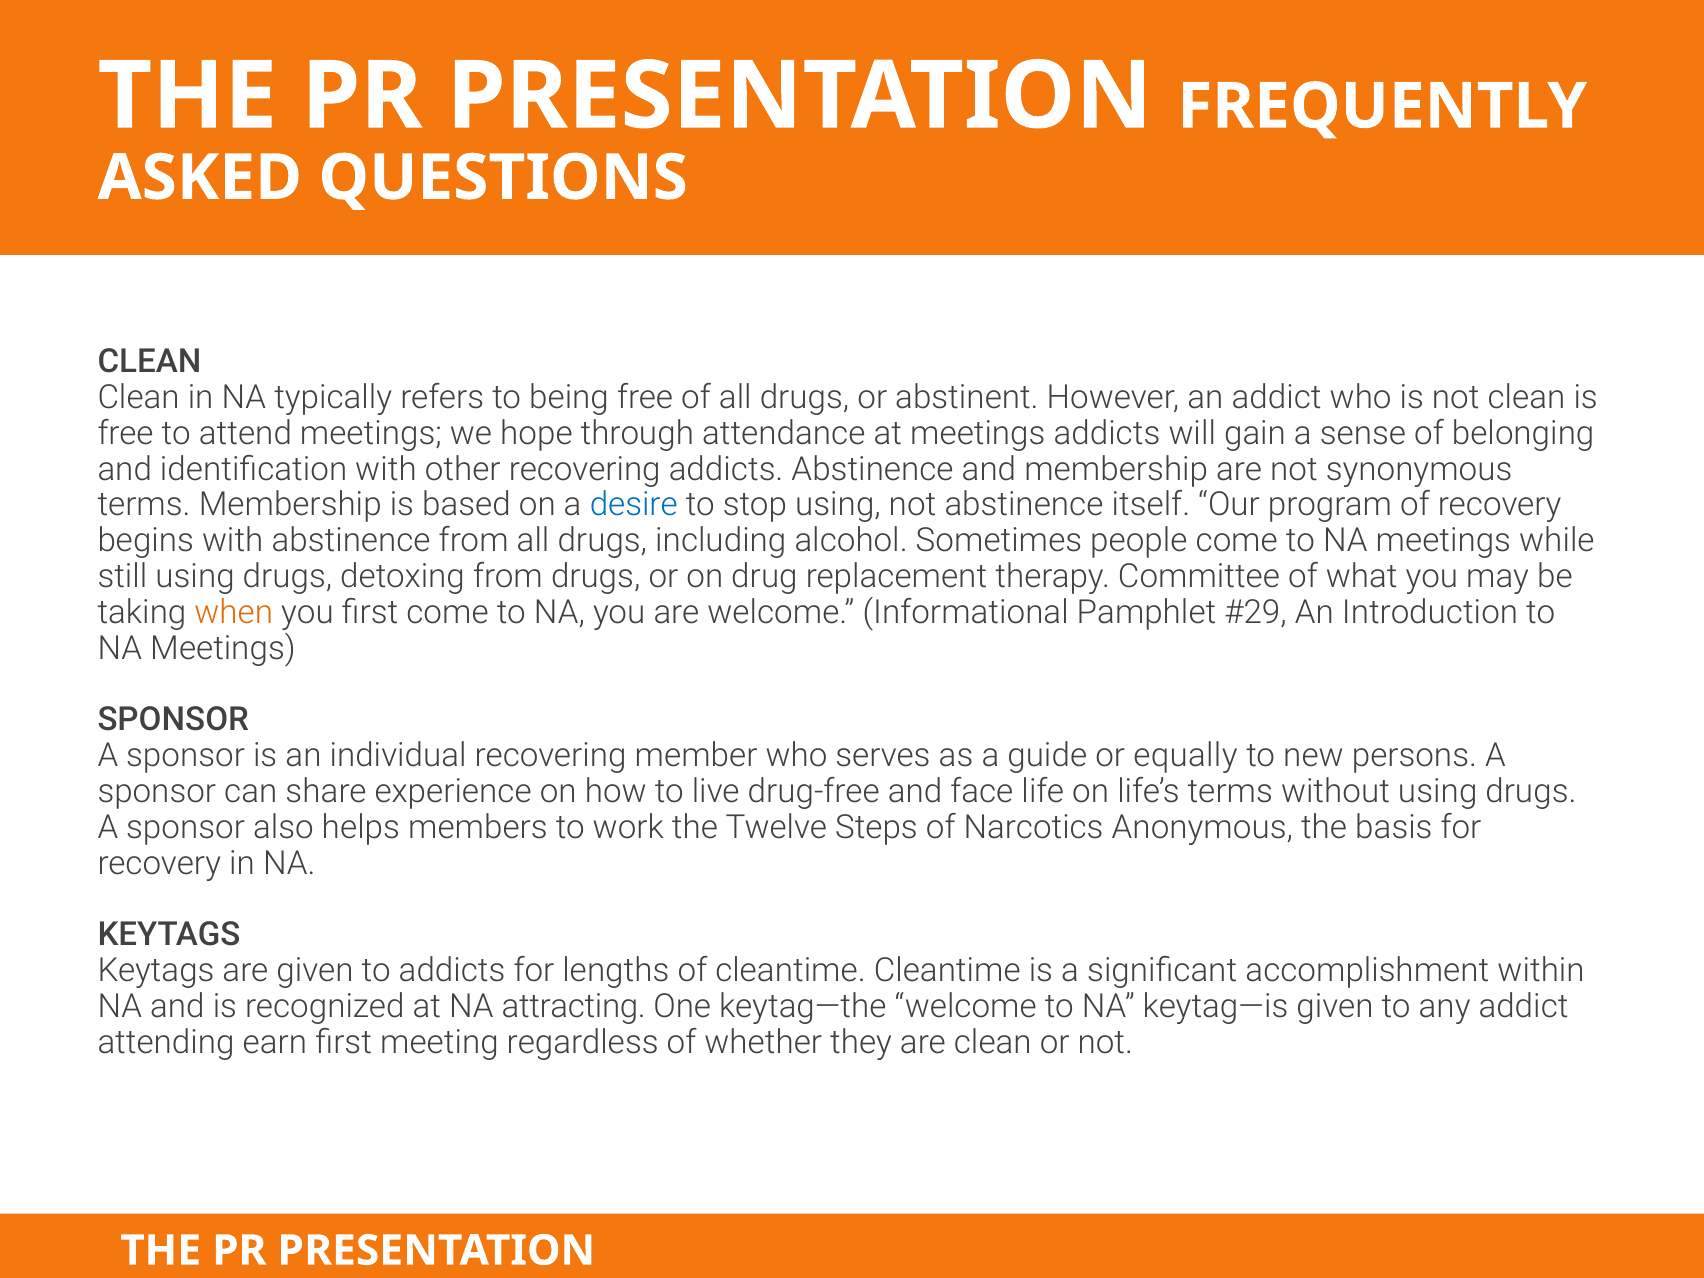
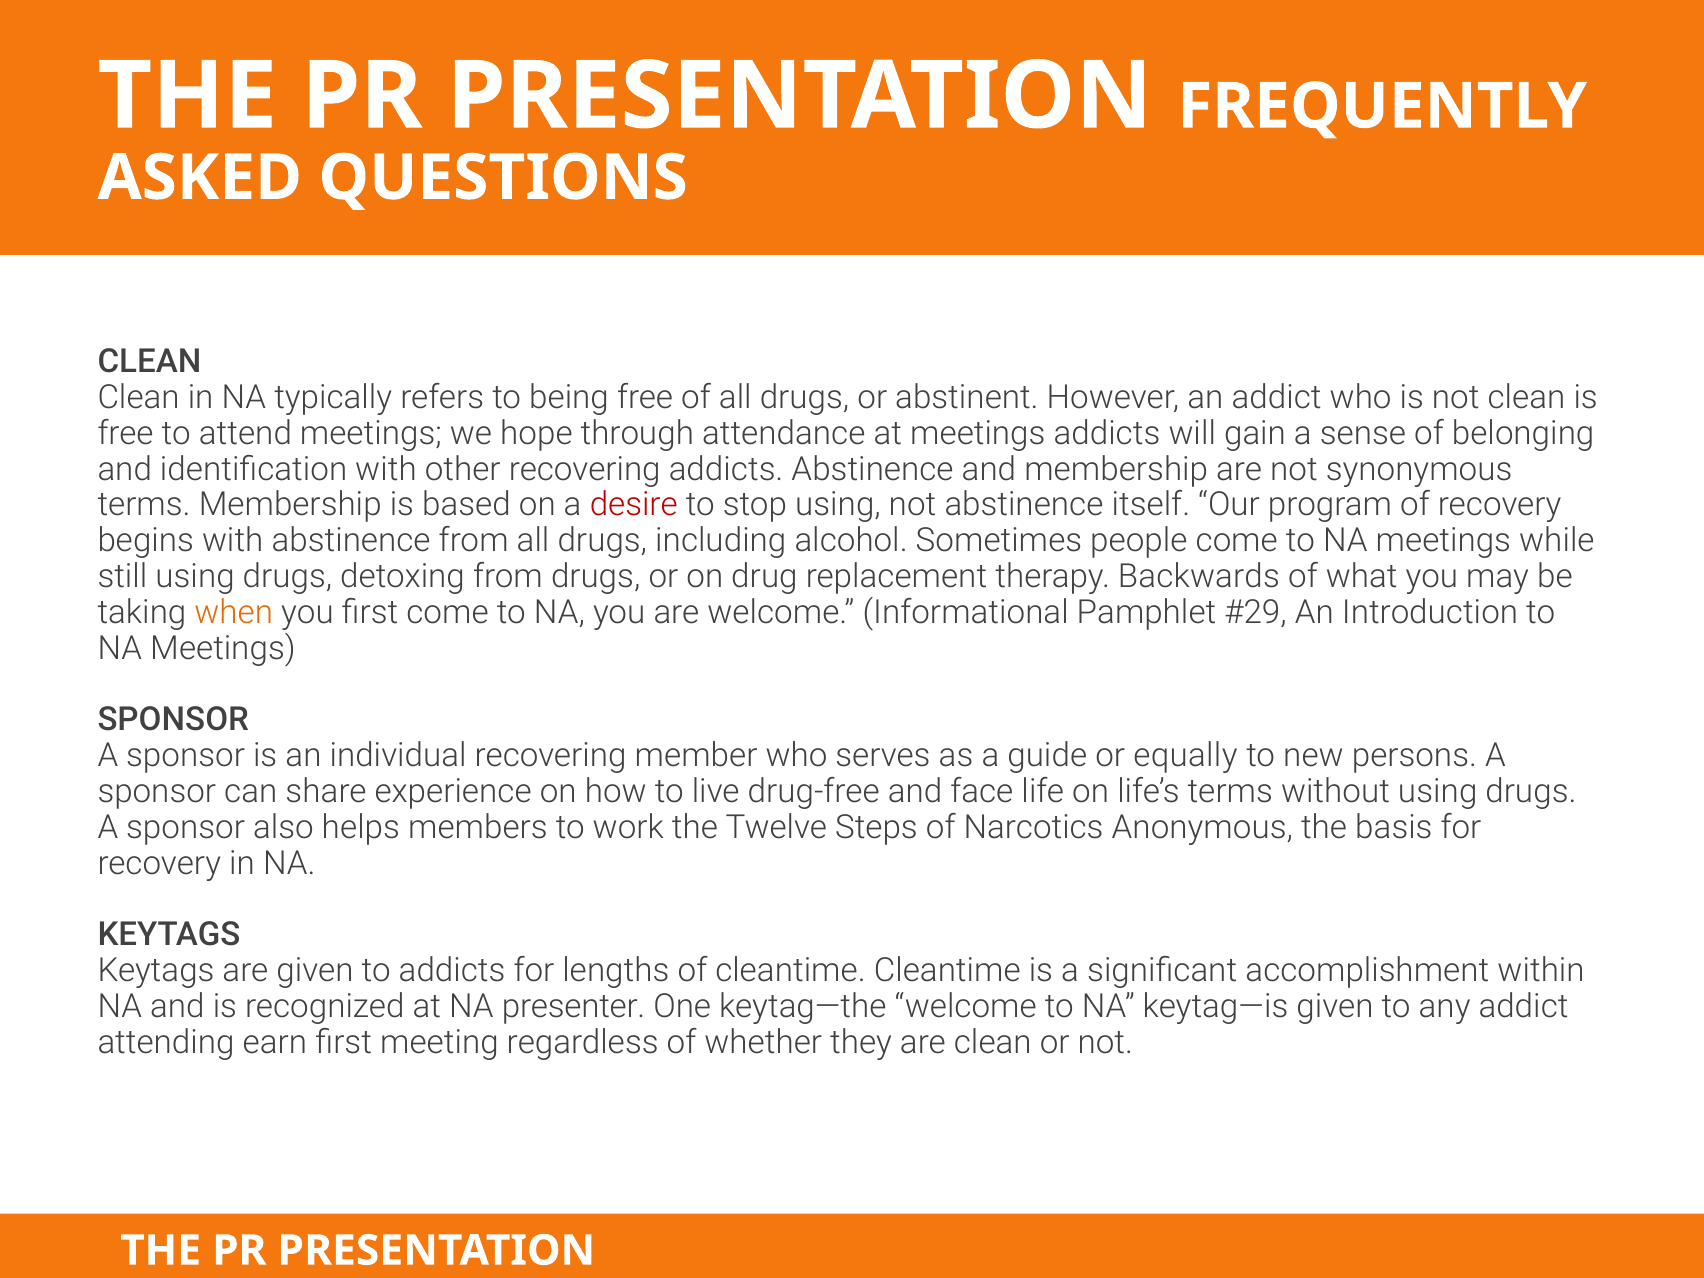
desire colour: blue -> red
Committee: Committee -> Backwards
attracting: attracting -> presenter
